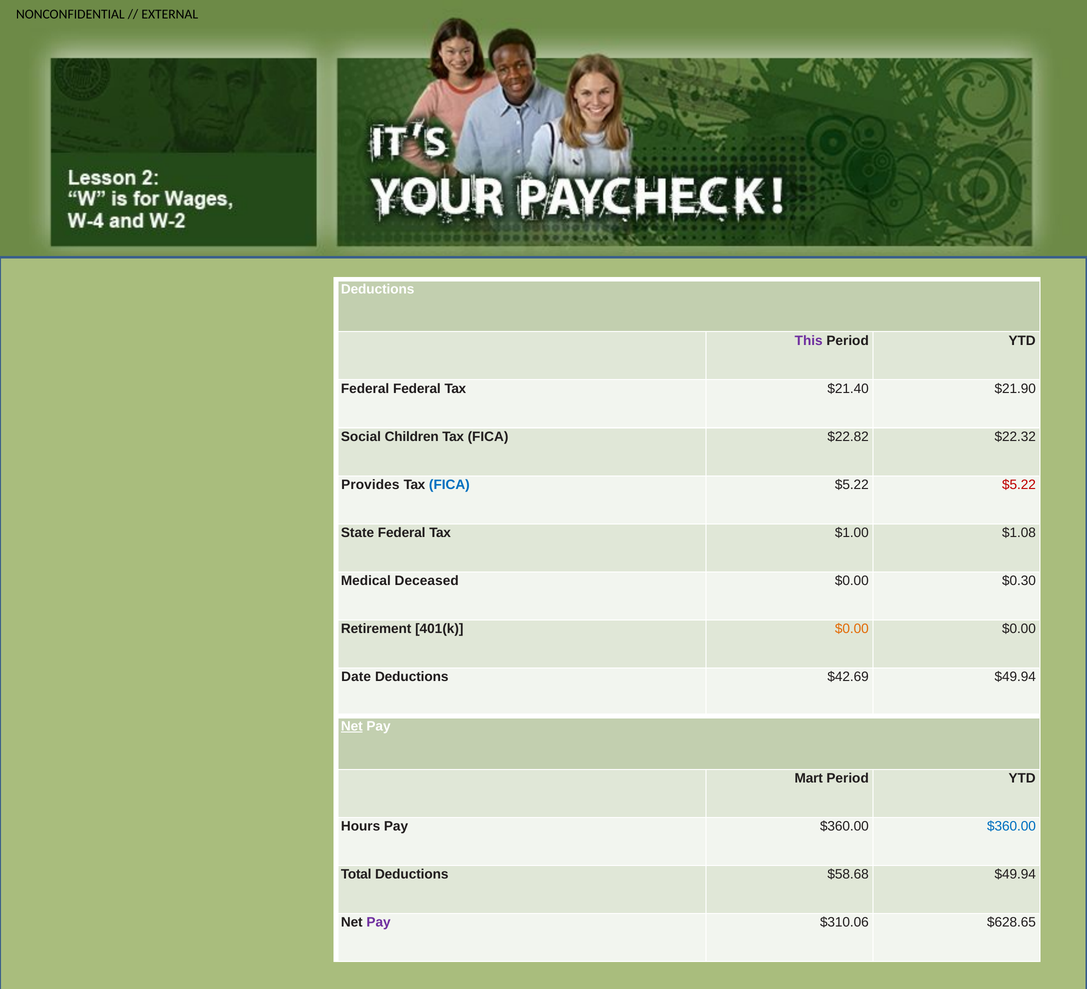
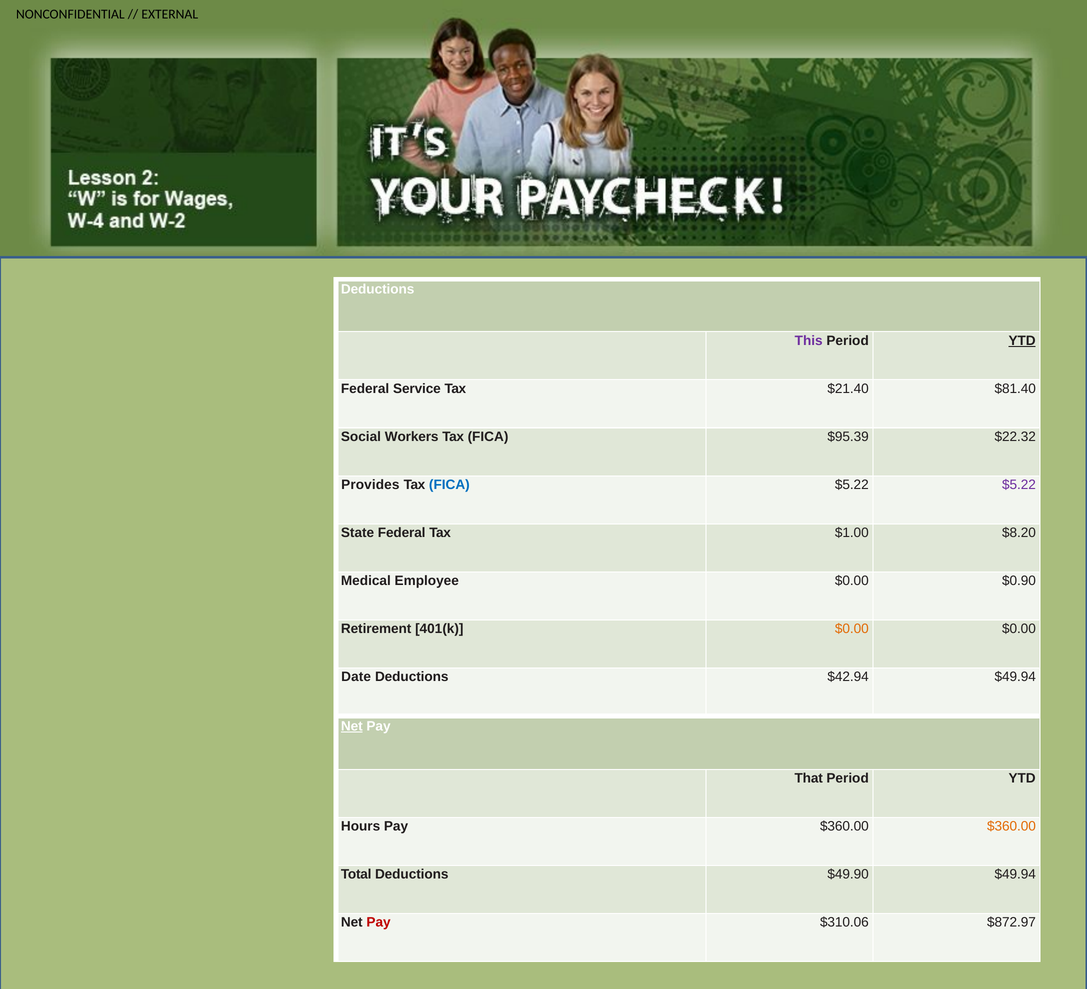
YTD at (1022, 340) underline: none -> present
Federal Federal: Federal -> Service
$21.90: $21.90 -> $81.40
Children: Children -> Workers
$22.82: $22.82 -> $95.39
$5.22 at (1019, 484) colour: red -> purple
$1.08: $1.08 -> $8.20
Deceased: Deceased -> Employee
$0.30: $0.30 -> $0.90
$42.69: $42.69 -> $42.94
Mart: Mart -> That
$360.00 at (1011, 826) colour: blue -> orange
$58.68: $58.68 -> $49.90
Pay at (379, 922) colour: purple -> red
$628.65: $628.65 -> $872.97
